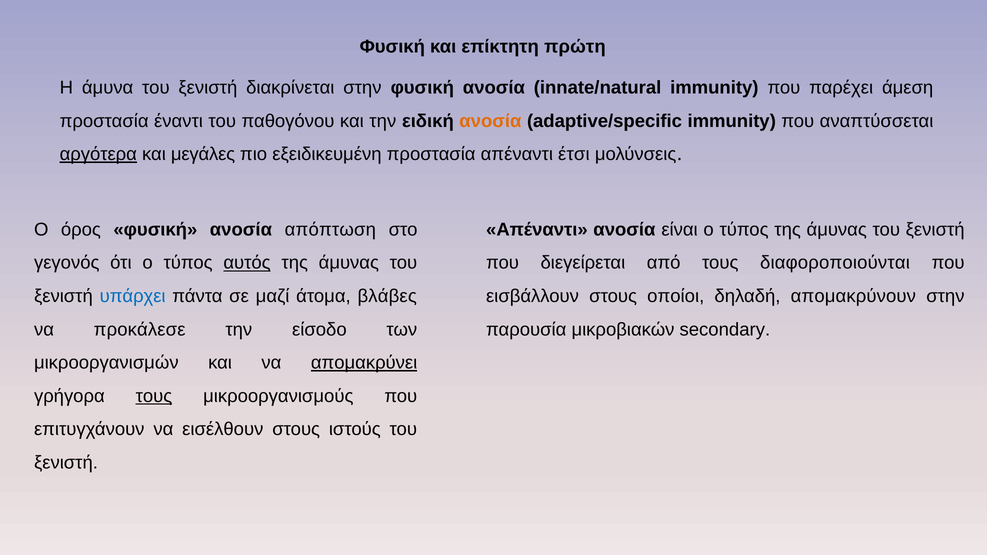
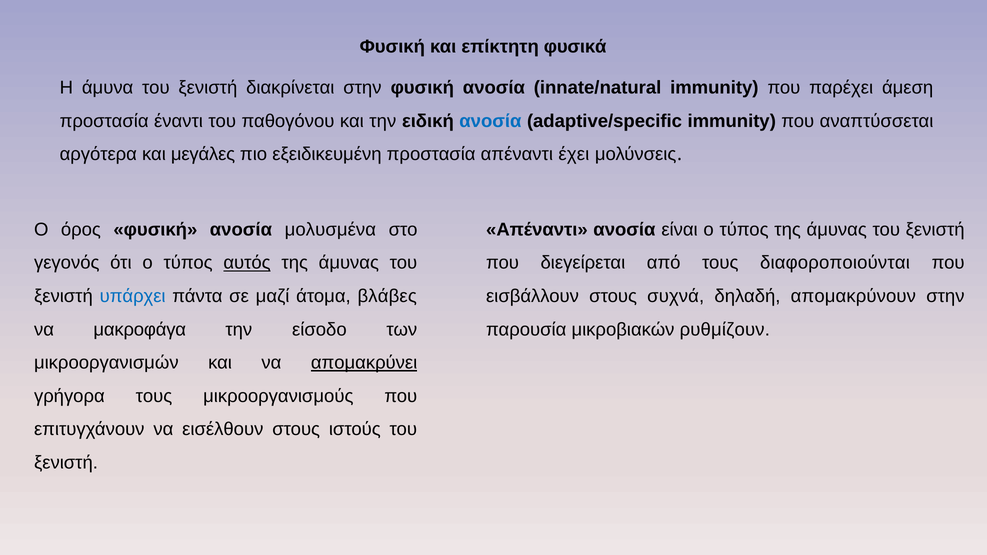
πρώτη: πρώτη -> φυσικά
ανοσία at (490, 121) colour: orange -> blue
αργότερα underline: present -> none
έτσι: έτσι -> έχει
απόπτωση: απόπτωση -> μολυσμένα
οποίοι: οποίοι -> συχνά
προκάλεσε: προκάλεσε -> μακροφάγα
secondary: secondary -> ρυθμίζουν
τους at (154, 396) underline: present -> none
